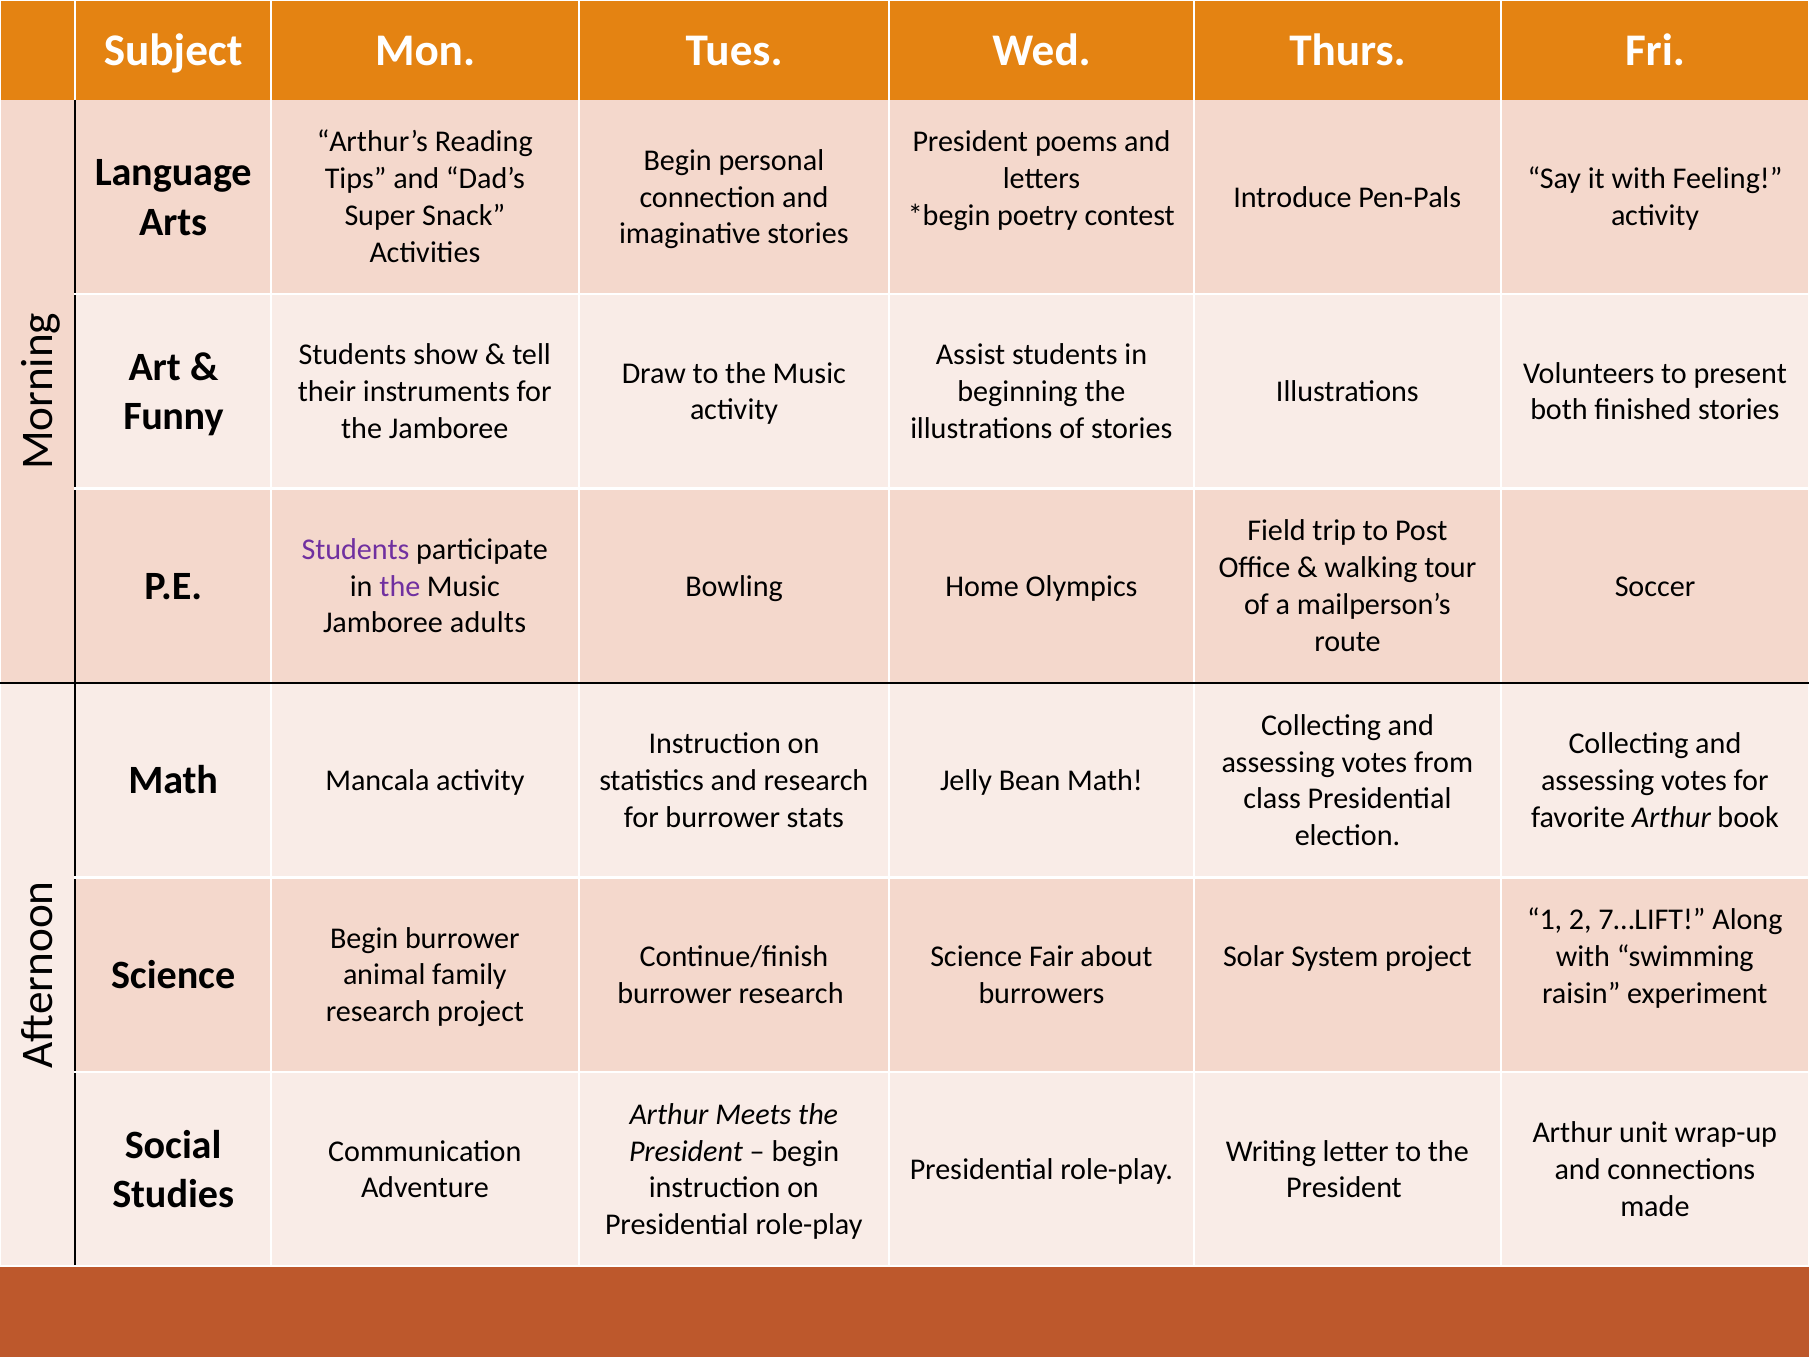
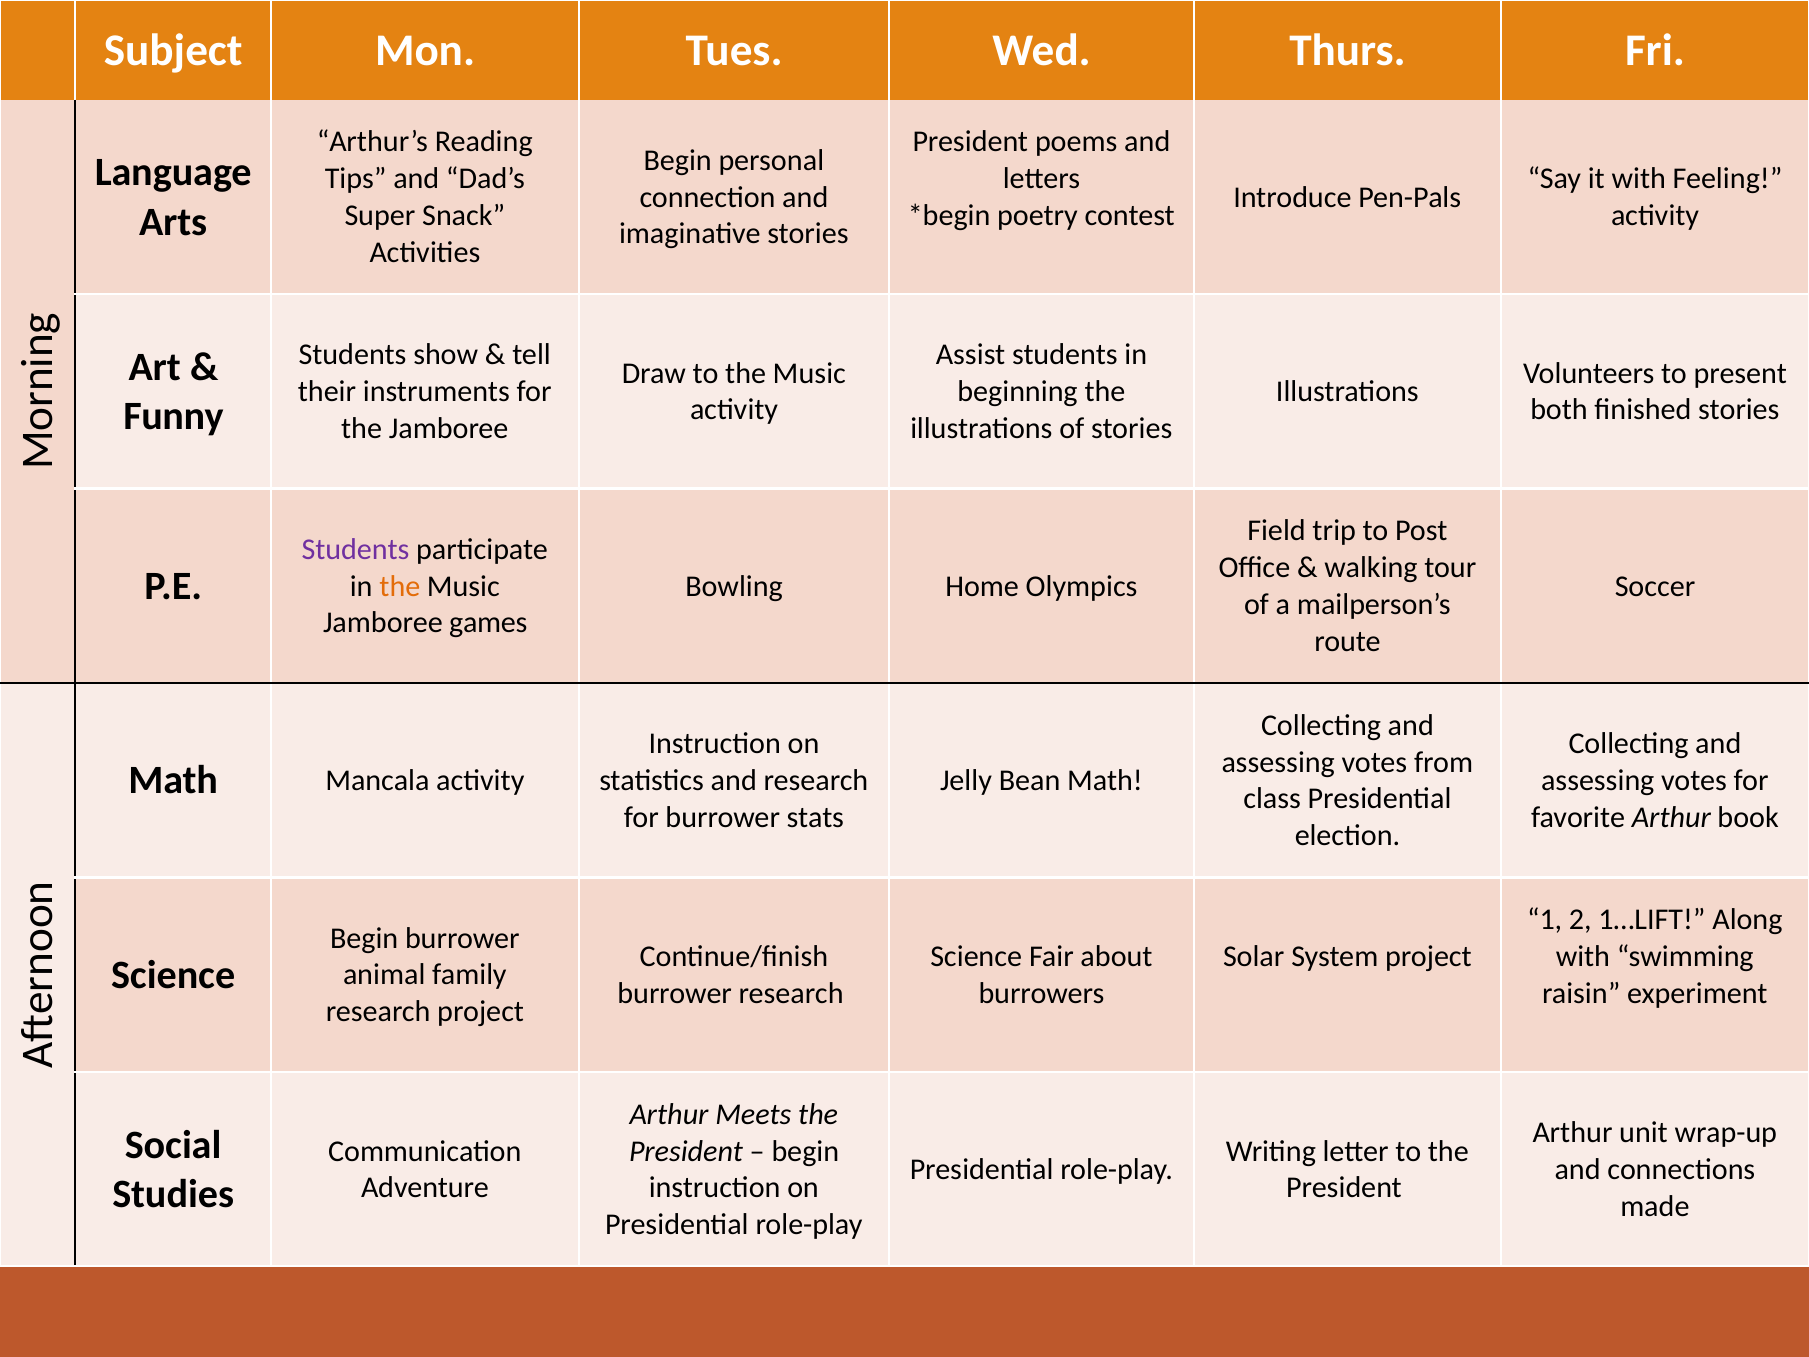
the at (400, 586) colour: purple -> orange
adults: adults -> games
7…LIFT: 7…LIFT -> 1…LIFT
